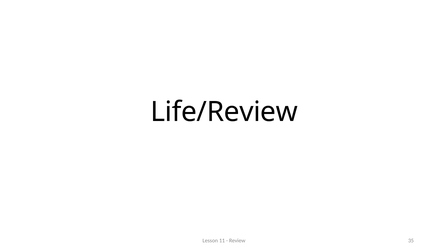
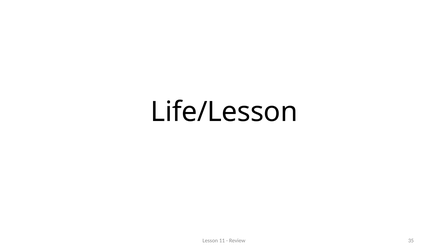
Life/Review: Life/Review -> Life/Lesson
